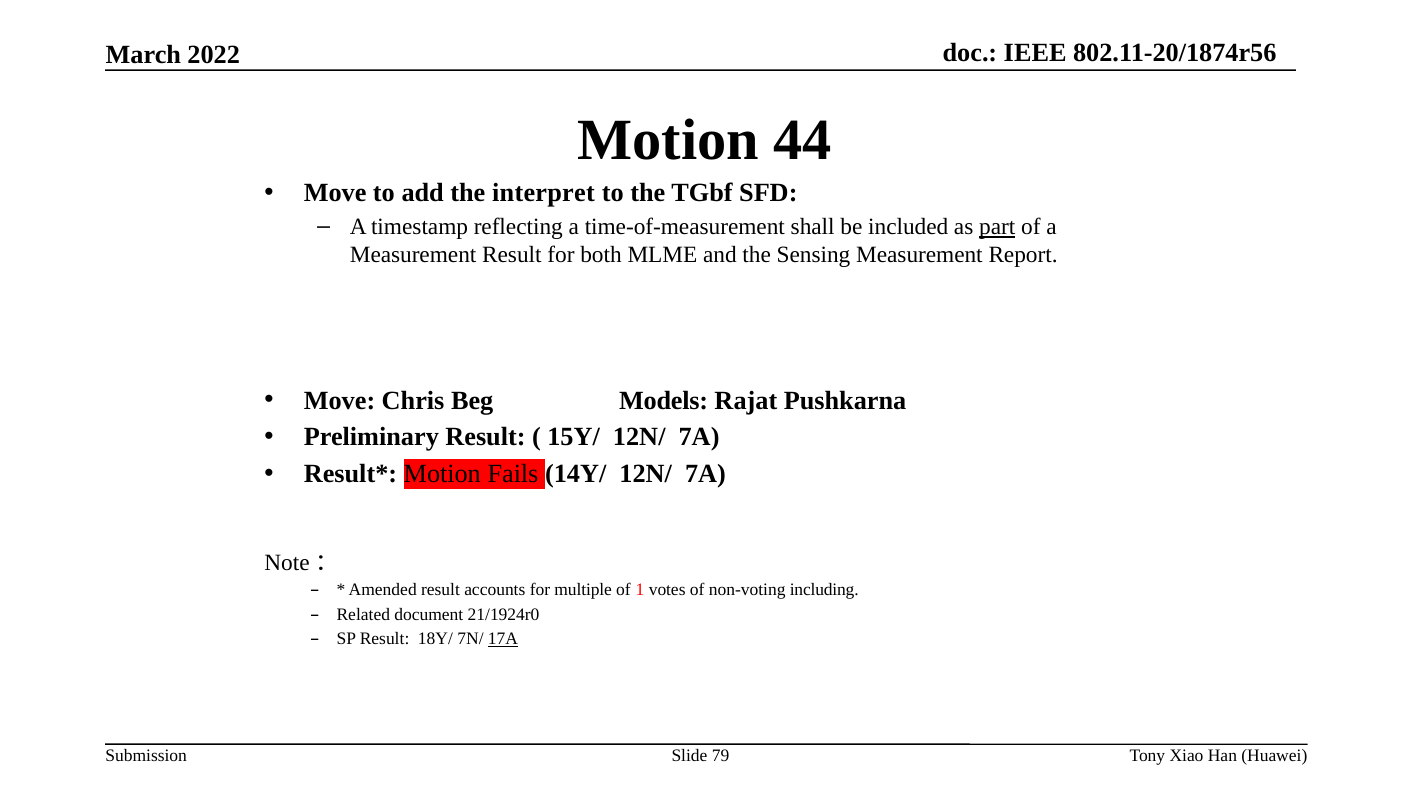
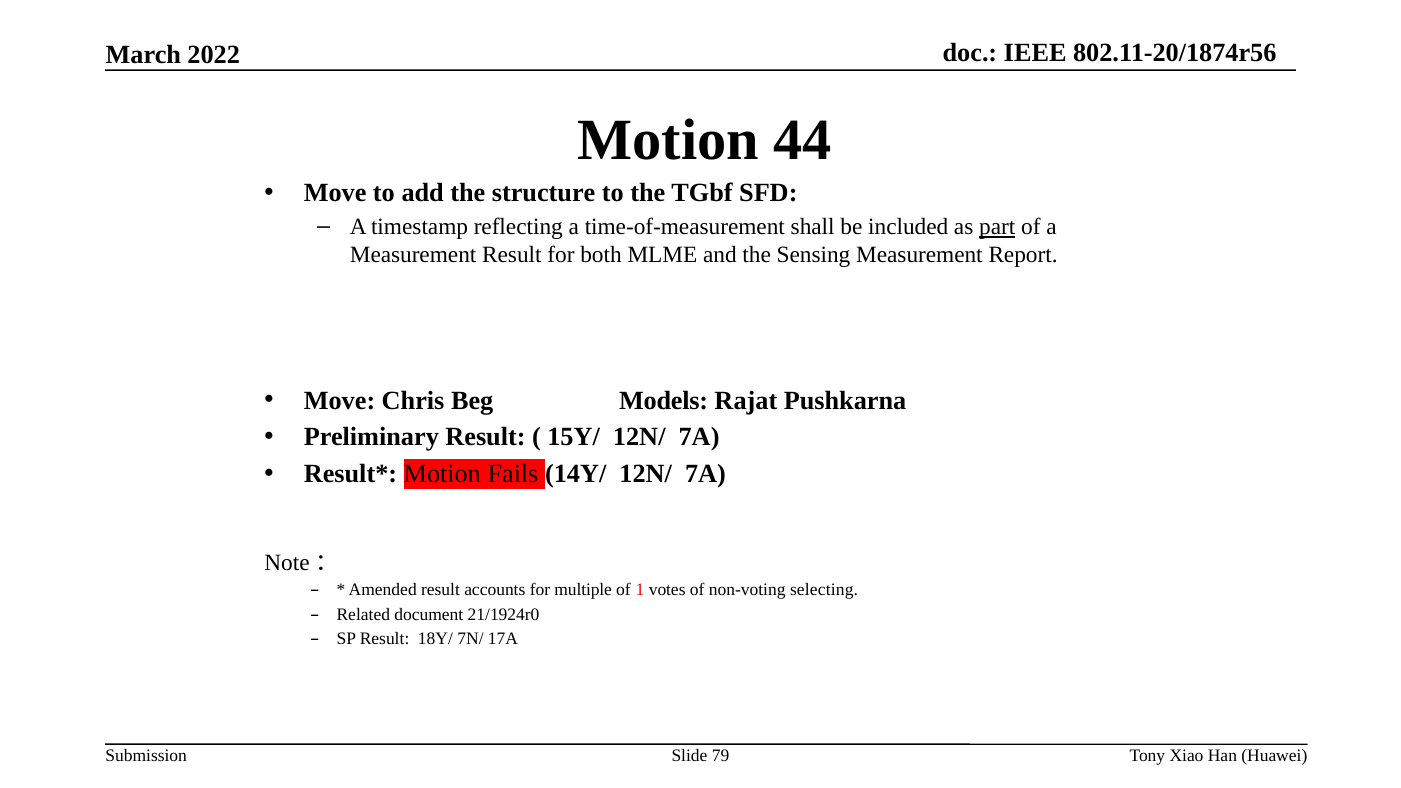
interpret: interpret -> structure
including: including -> selecting
17A underline: present -> none
